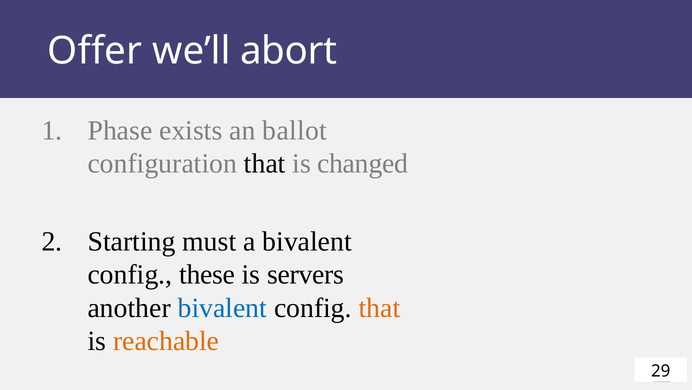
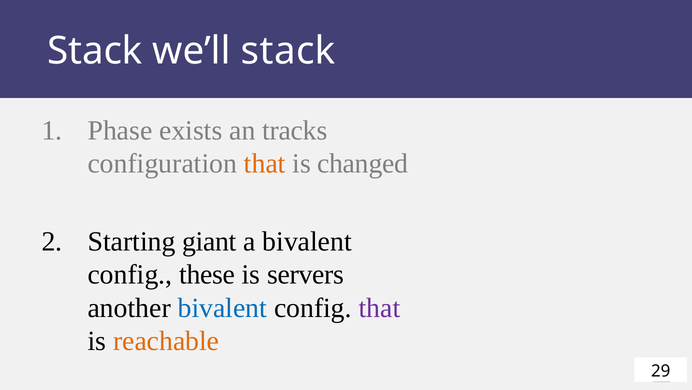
Offer at (95, 51): Offer -> Stack
we’ll abort: abort -> stack
ballot: ballot -> tracks
that at (265, 164) colour: black -> orange
must: must -> giant
that at (379, 308) colour: orange -> purple
